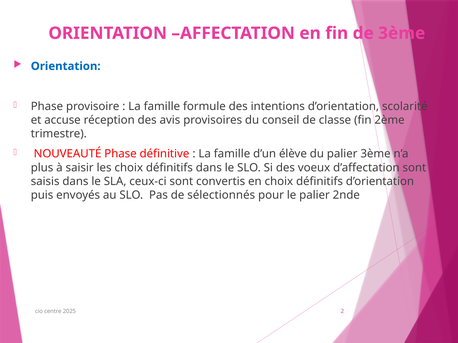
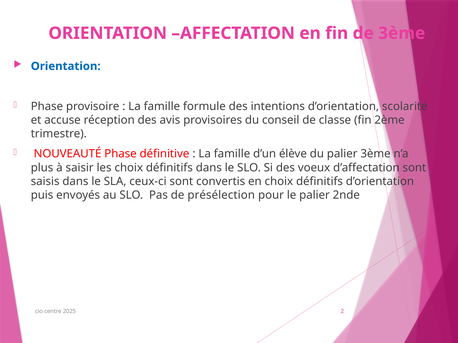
sélectionnés: sélectionnés -> présélection
